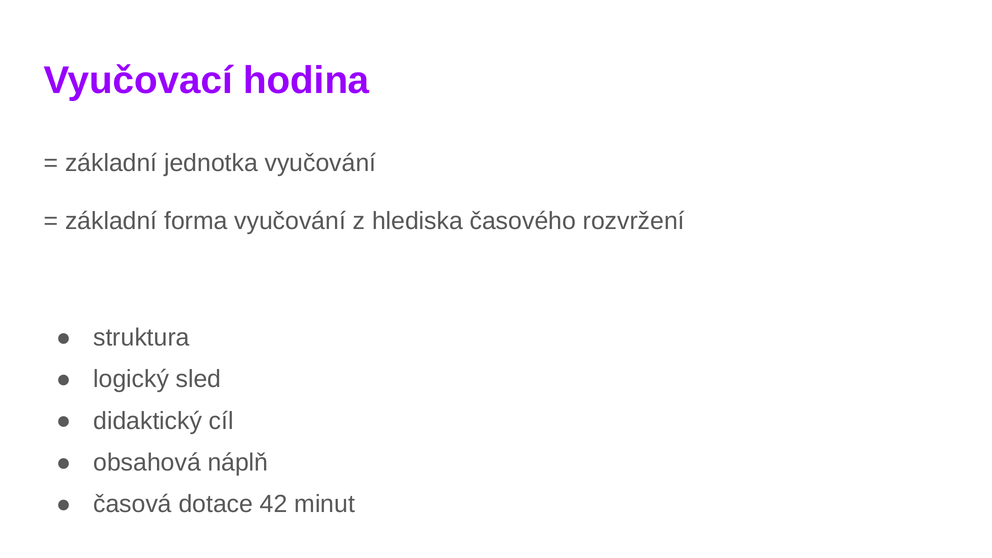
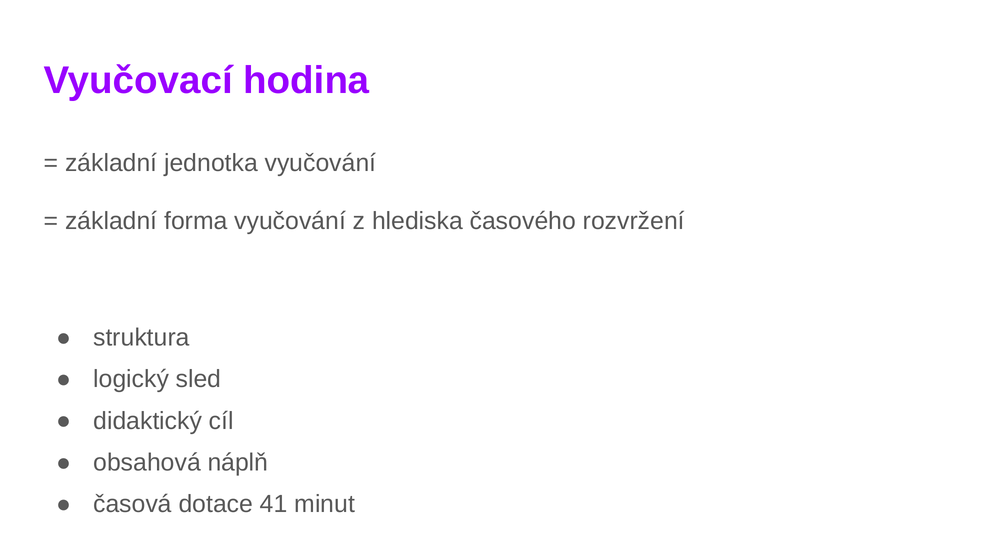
42: 42 -> 41
